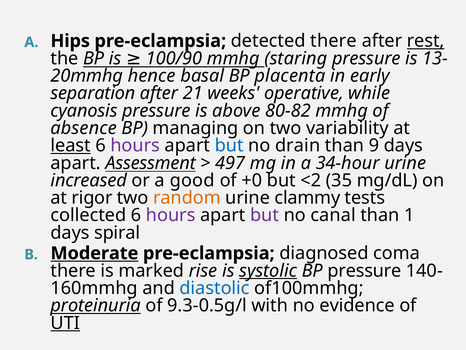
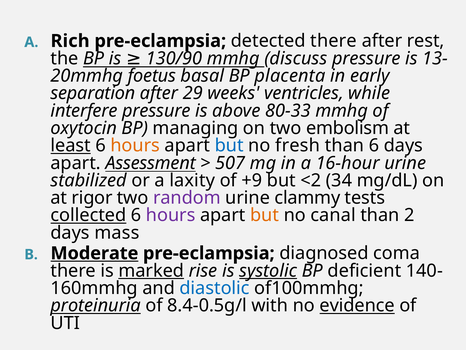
Hips: Hips -> Rich
rest underline: present -> none
staring: staring -> discuss
100/90: 100/90 -> 130/90
hence: hence -> foetus
21: 21 -> 29
operative: operative -> ventricles
cyanosis: cyanosis -> interfere
80-82: 80-82 -> 80-33
absence: absence -> oxytocin
variability: variability -> embolism
hours at (135, 145) colour: purple -> orange
drain: drain -> fresh
than 9: 9 -> 6
497: 497 -> 507
34-hour: 34-hour -> 16-hour
increased: increased -> stabilized
good: good -> laxity
+0: +0 -> +9
35: 35 -> 34
random colour: orange -> purple
collected underline: none -> present
but at (265, 215) colour: purple -> orange
1: 1 -> 2
spiral: spiral -> mass
marked underline: none -> present
BP pressure: pressure -> deficient
9.3-0.5g/l: 9.3-0.5g/l -> 8.4-0.5g/l
evidence underline: none -> present
UTI underline: present -> none
